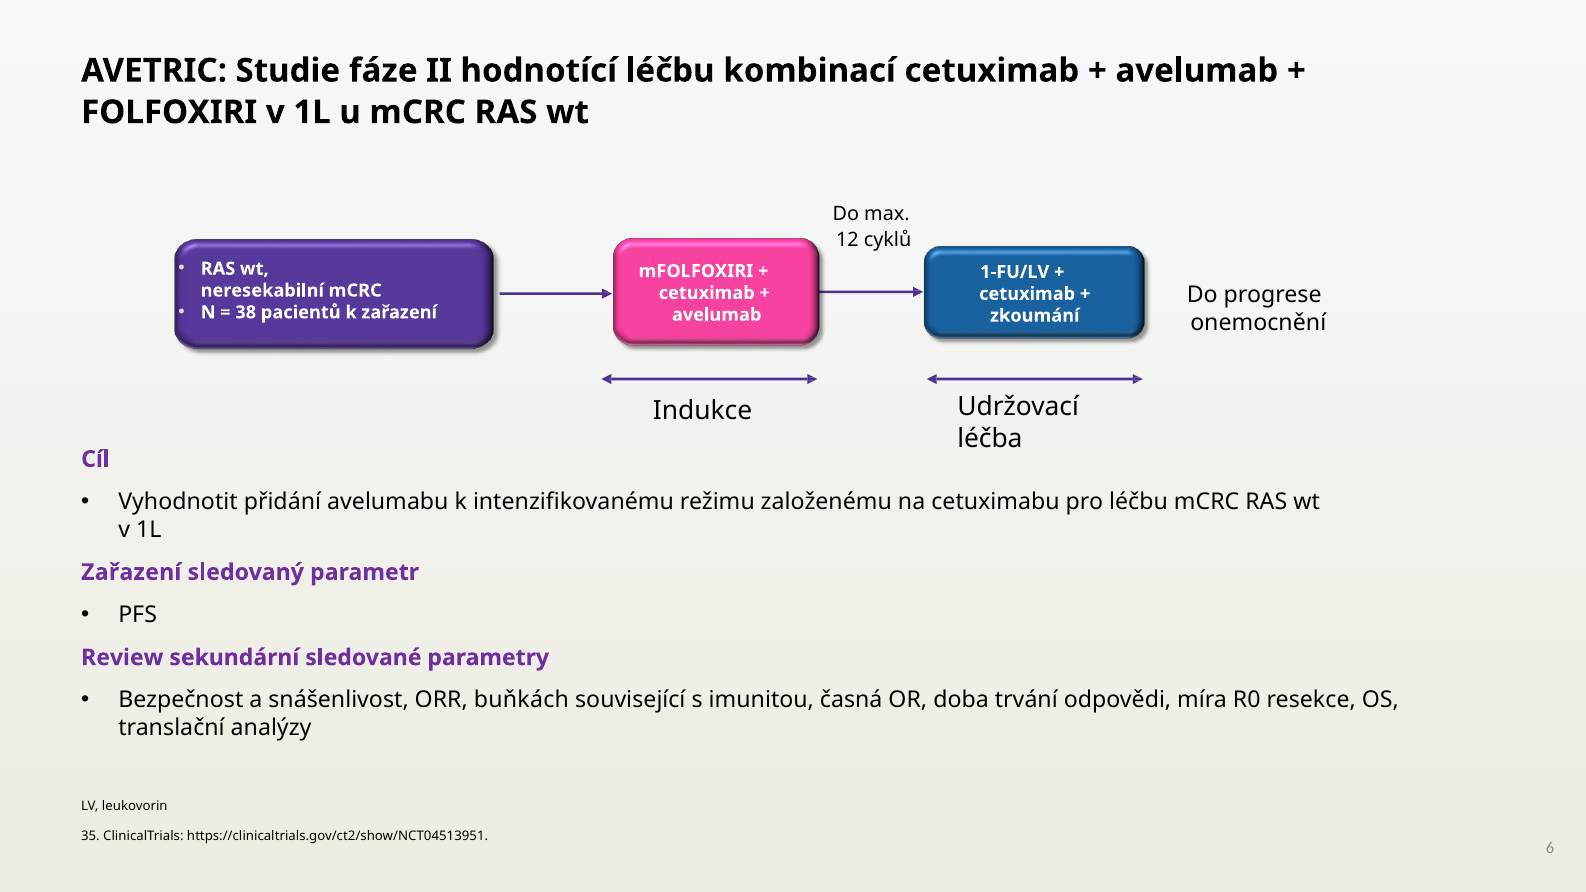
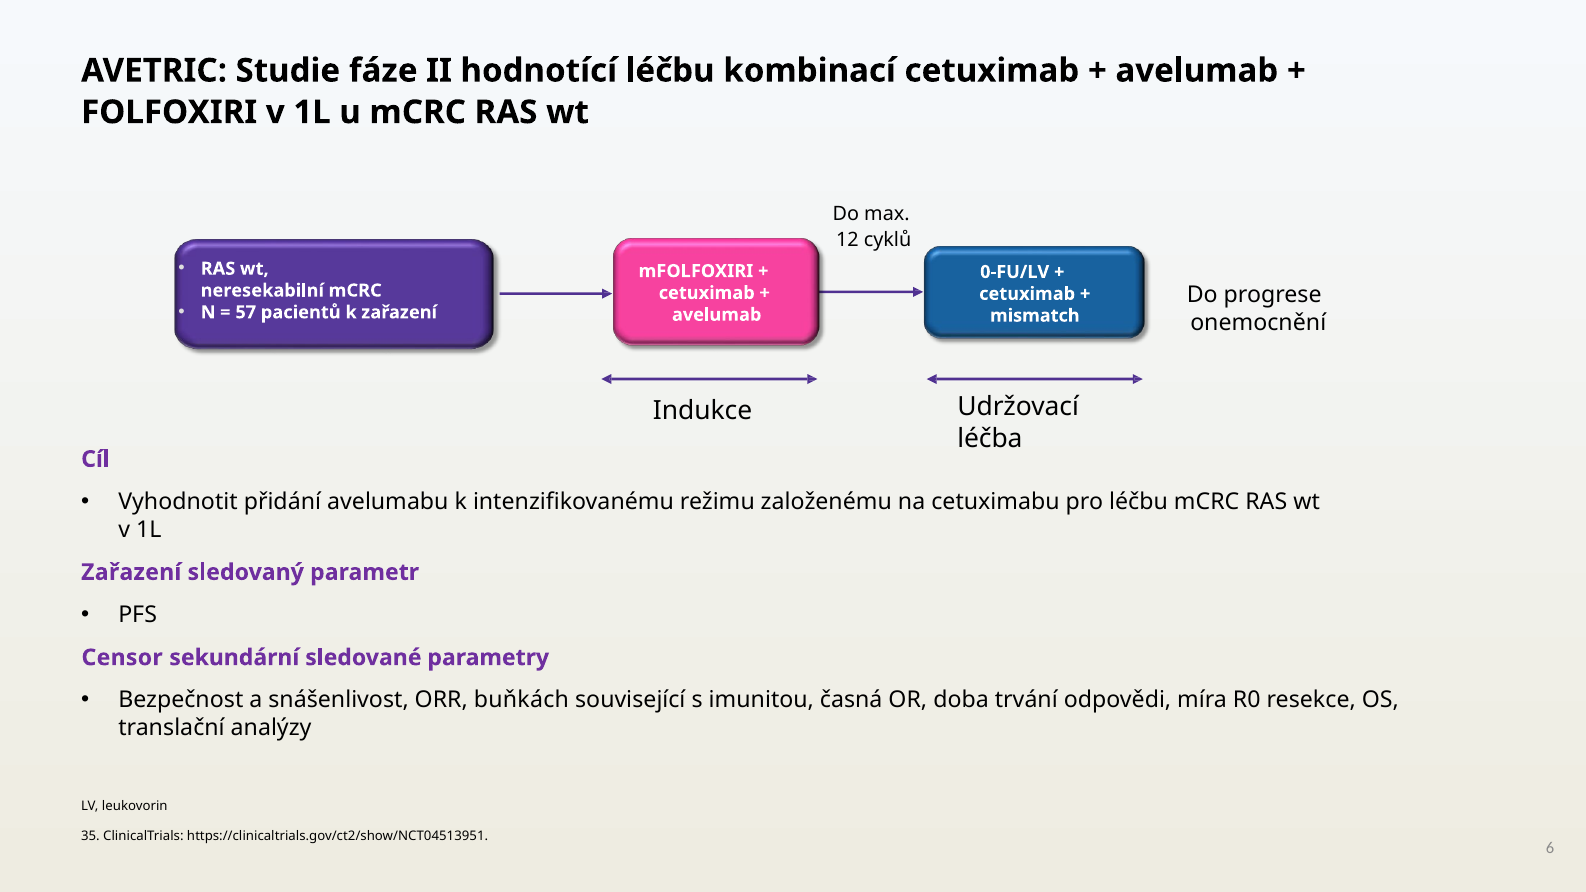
1-FU/LV: 1-FU/LV -> 0-FU/LV
38: 38 -> 57
zkoumání: zkoumání -> mismatch
Review: Review -> Censor
